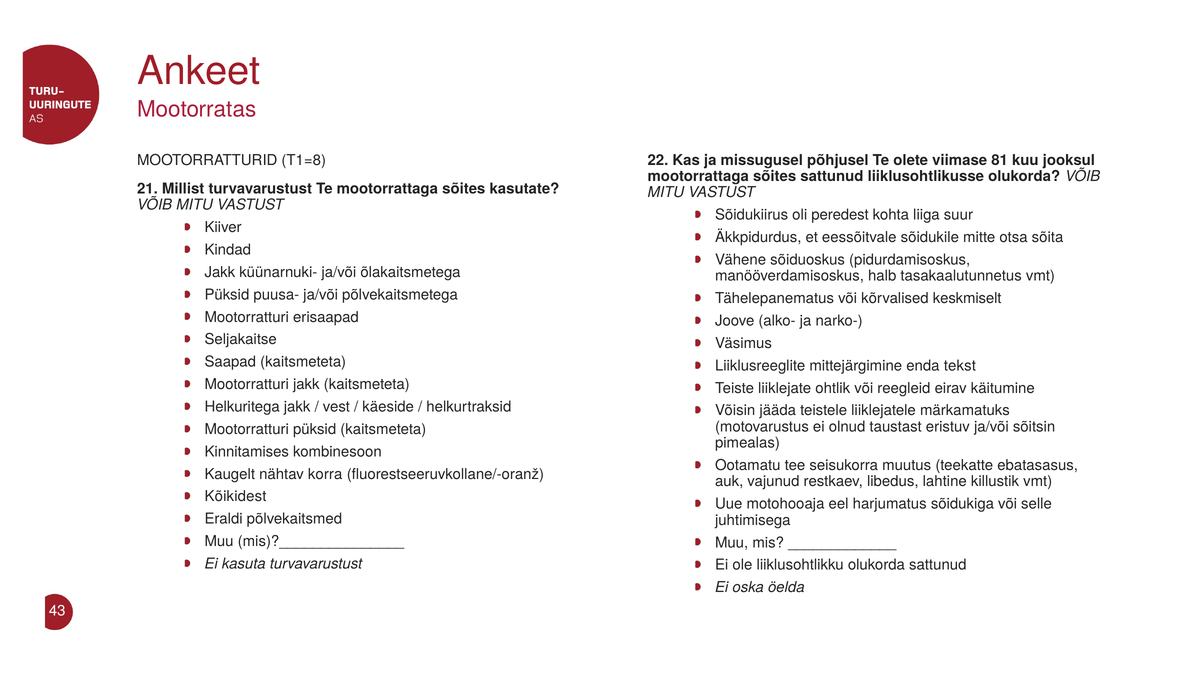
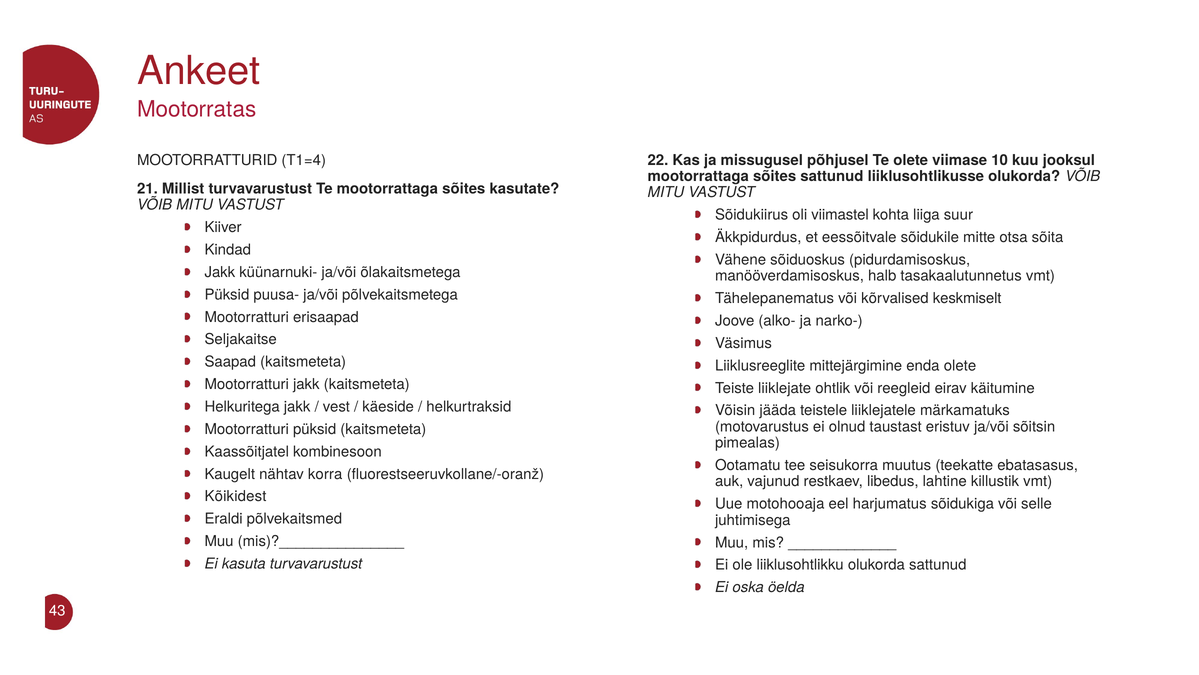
T1=8: T1=8 -> T1=4
81: 81 -> 10
peredest: peredest -> viimastel
enda tekst: tekst -> olete
Kinnitamises: Kinnitamises -> Kaassõitjatel
